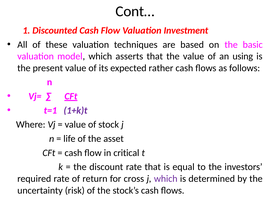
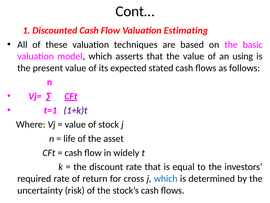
Investment: Investment -> Estimating
rather: rather -> stated
critical: critical -> widely
which at (166, 178) colour: purple -> blue
